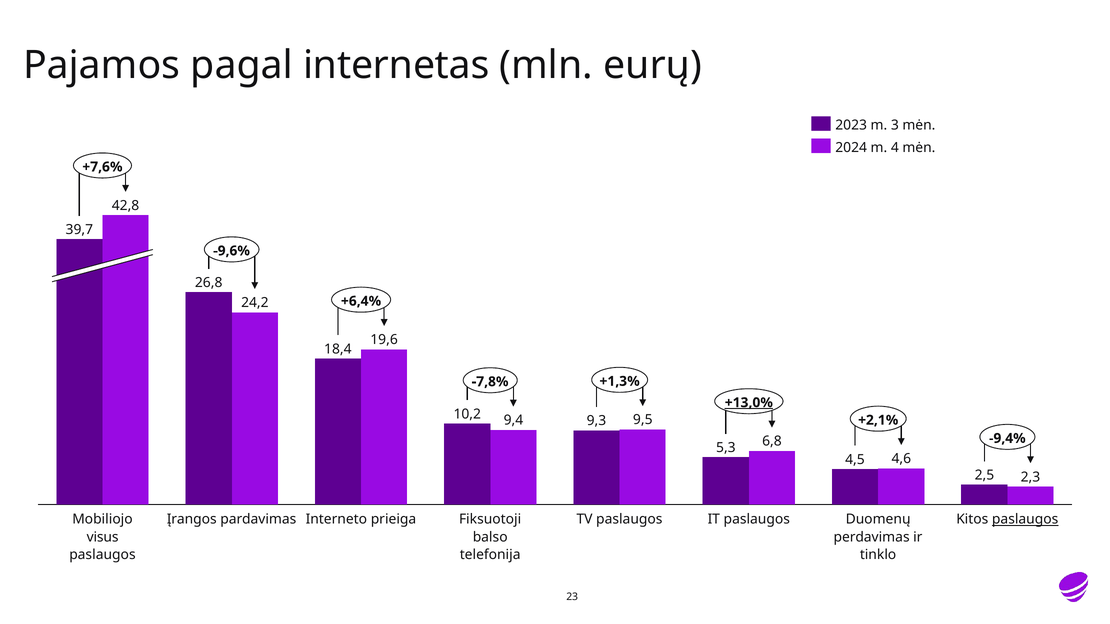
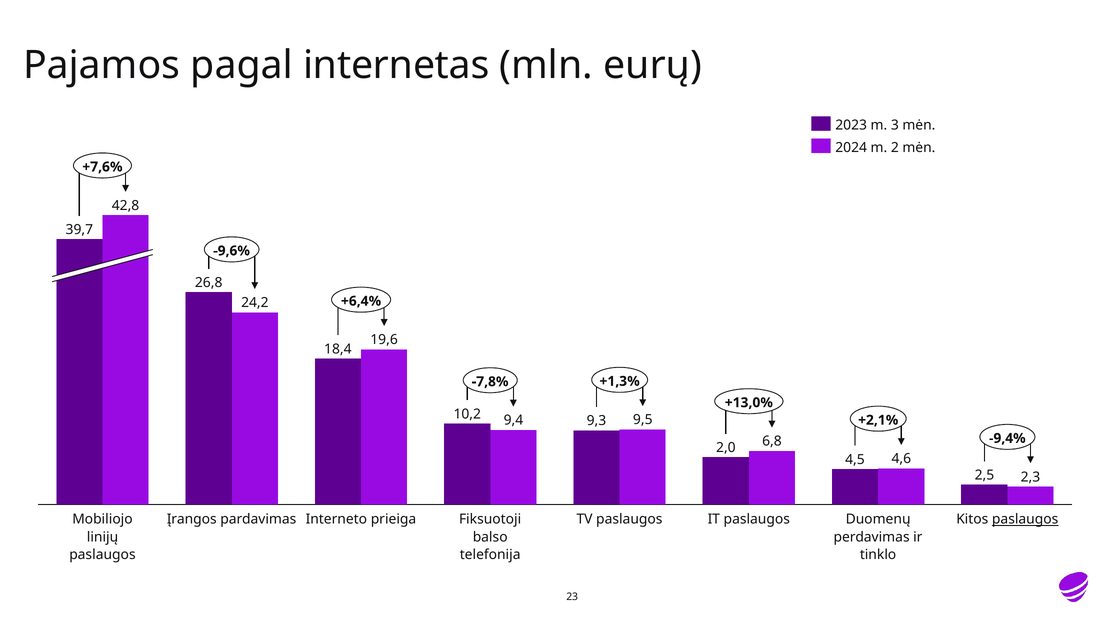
4: 4 -> 2
+13,0% underline: present -> none
5,3: 5,3 -> 2,0
visus: visus -> linijų
